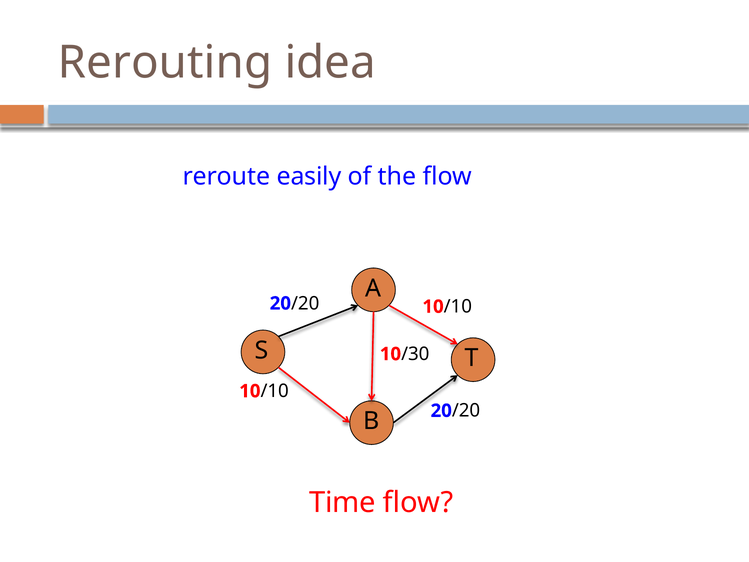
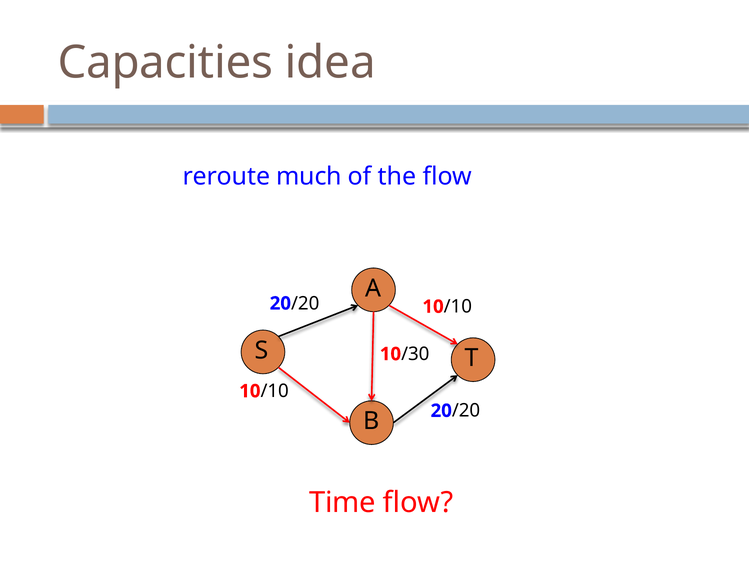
Rerouting: Rerouting -> Capacities
easily: easily -> much
